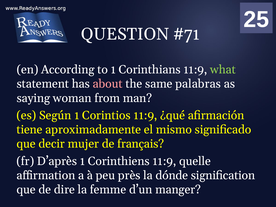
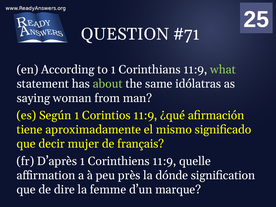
about colour: pink -> light green
palabras: palabras -> idólatras
manger: manger -> marque
